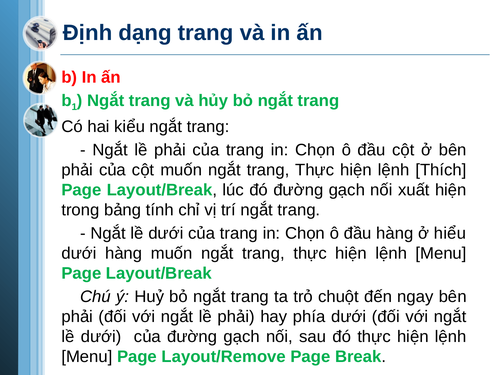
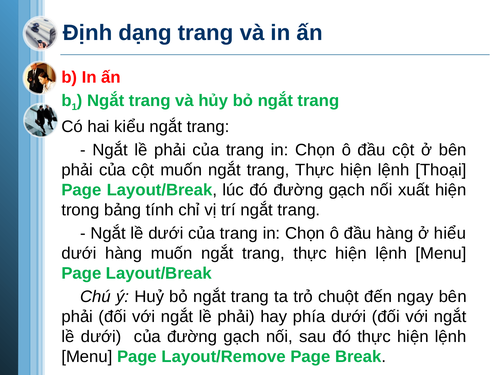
Thích: Thích -> Thoại
